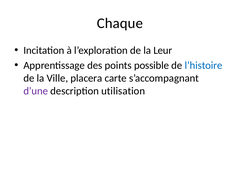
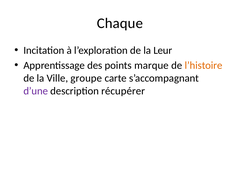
possible: possible -> marque
l’histoire colour: blue -> orange
placera: placera -> groupe
utilisation: utilisation -> récupérer
